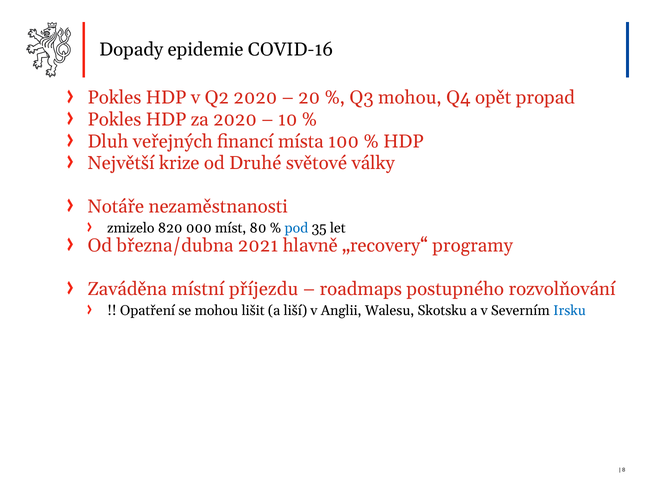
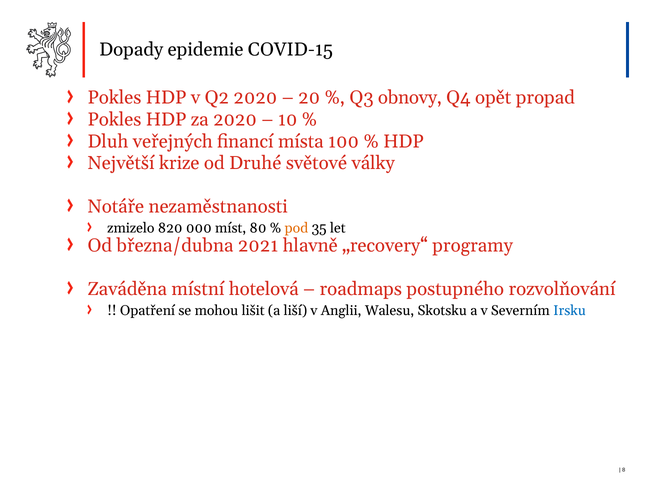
COVID-16: COVID-16 -> COVID-15
Q3 mohou: mohou -> obnovy
pod colour: blue -> orange
příjezdu: příjezdu -> hotelová
